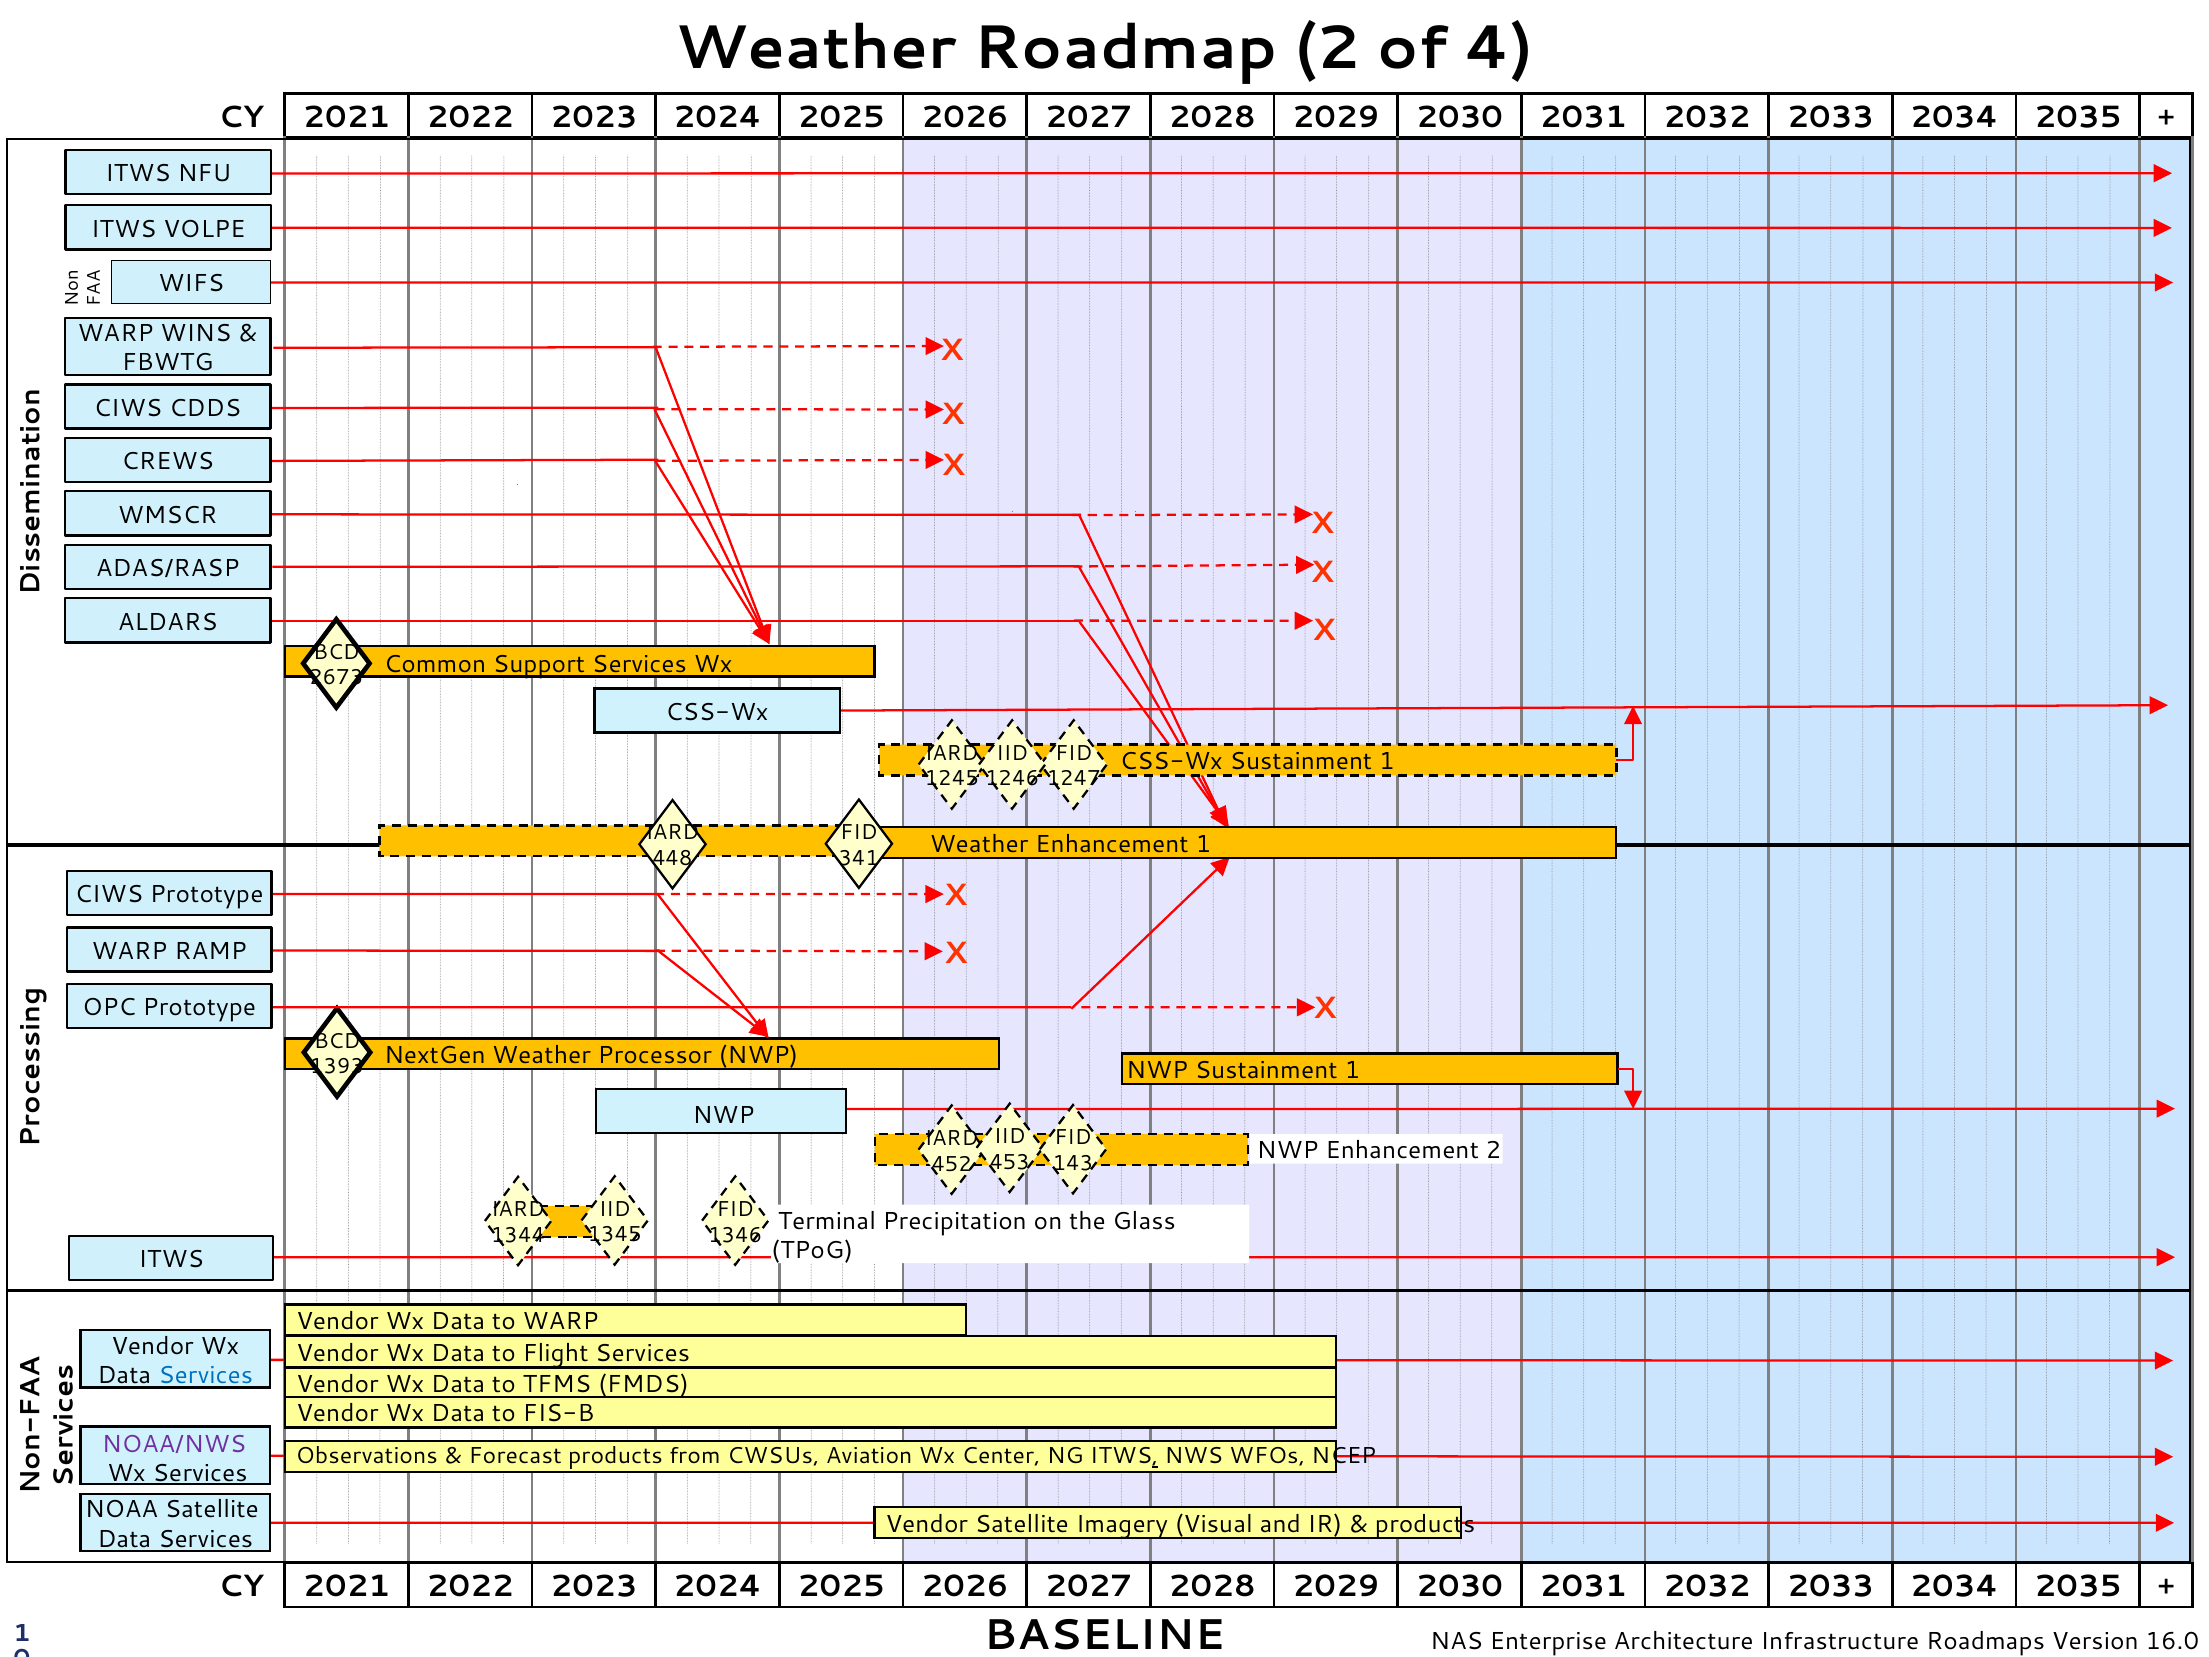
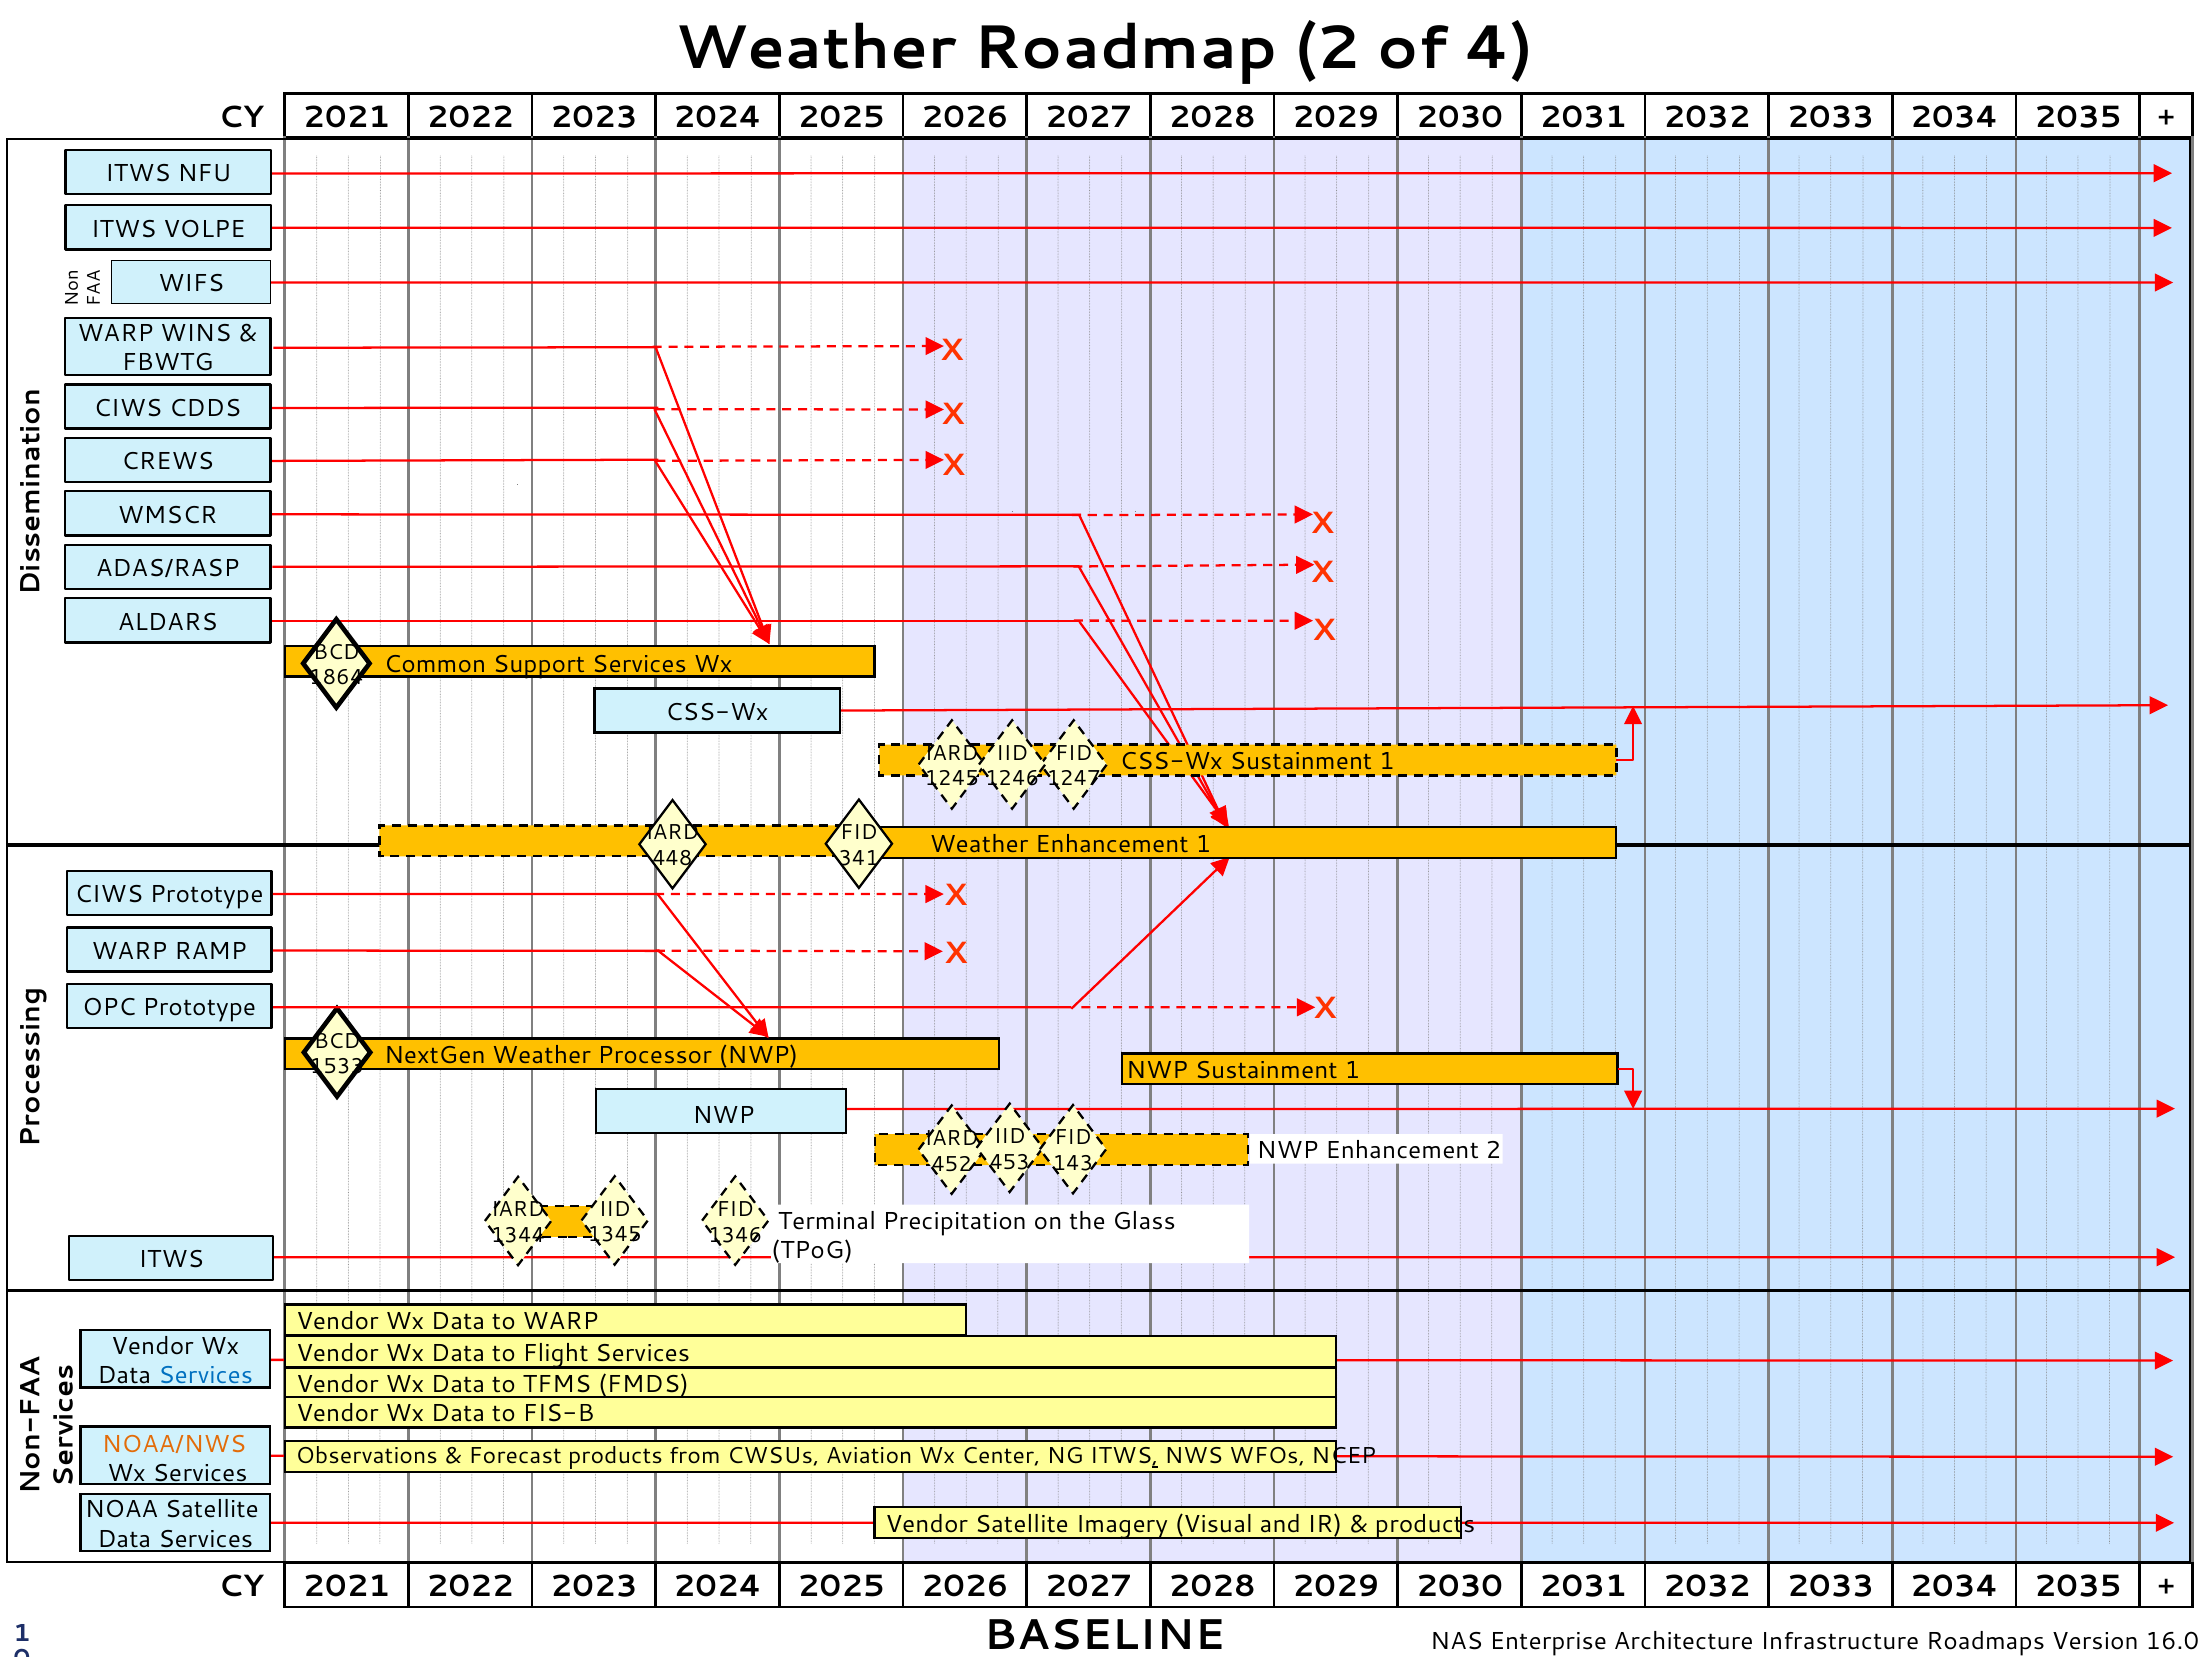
2673: 2673 -> 1864
1393: 1393 -> 1533
NOAA/NWS colour: purple -> orange
